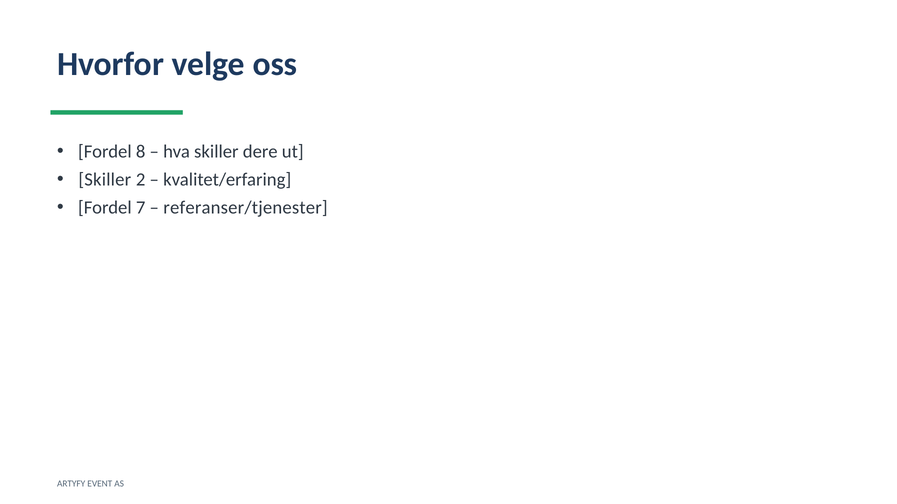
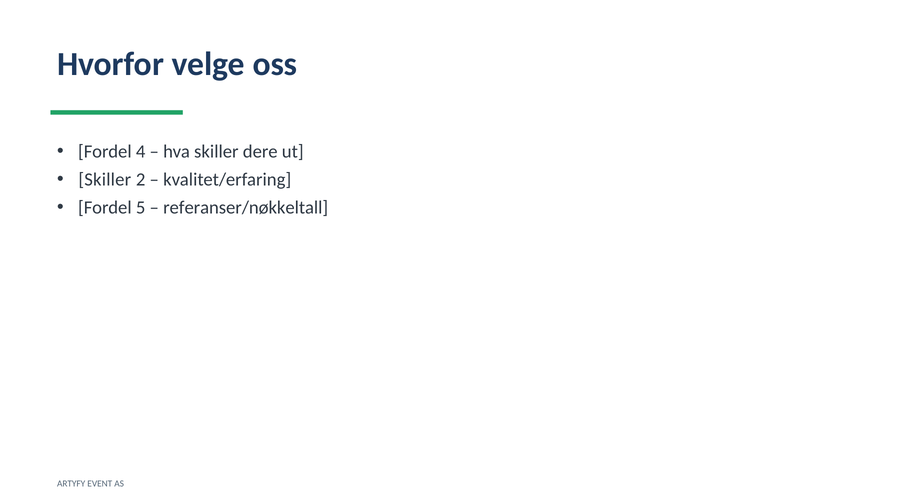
8: 8 -> 4
7: 7 -> 5
referanser/tjenester: referanser/tjenester -> referanser/nøkkeltall
